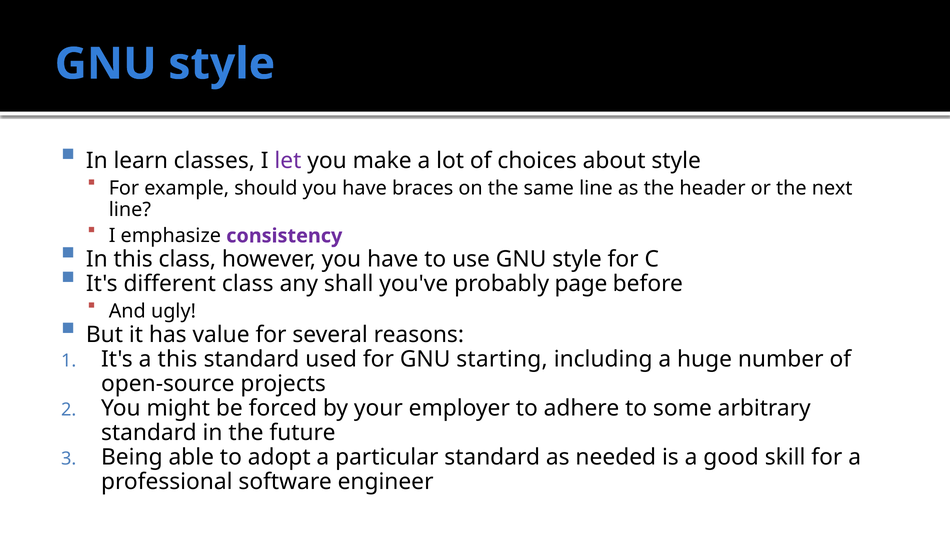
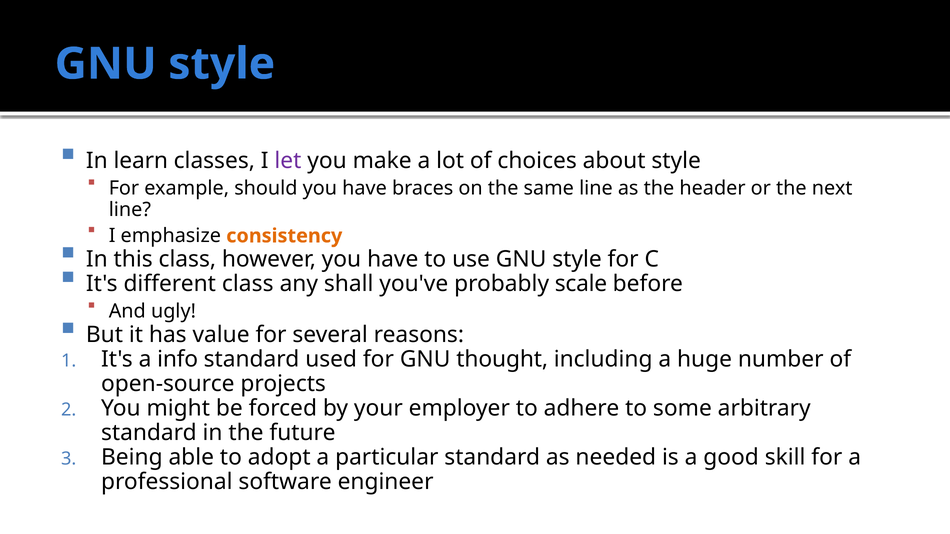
consistency colour: purple -> orange
page: page -> scale
a this: this -> info
starting: starting -> thought
